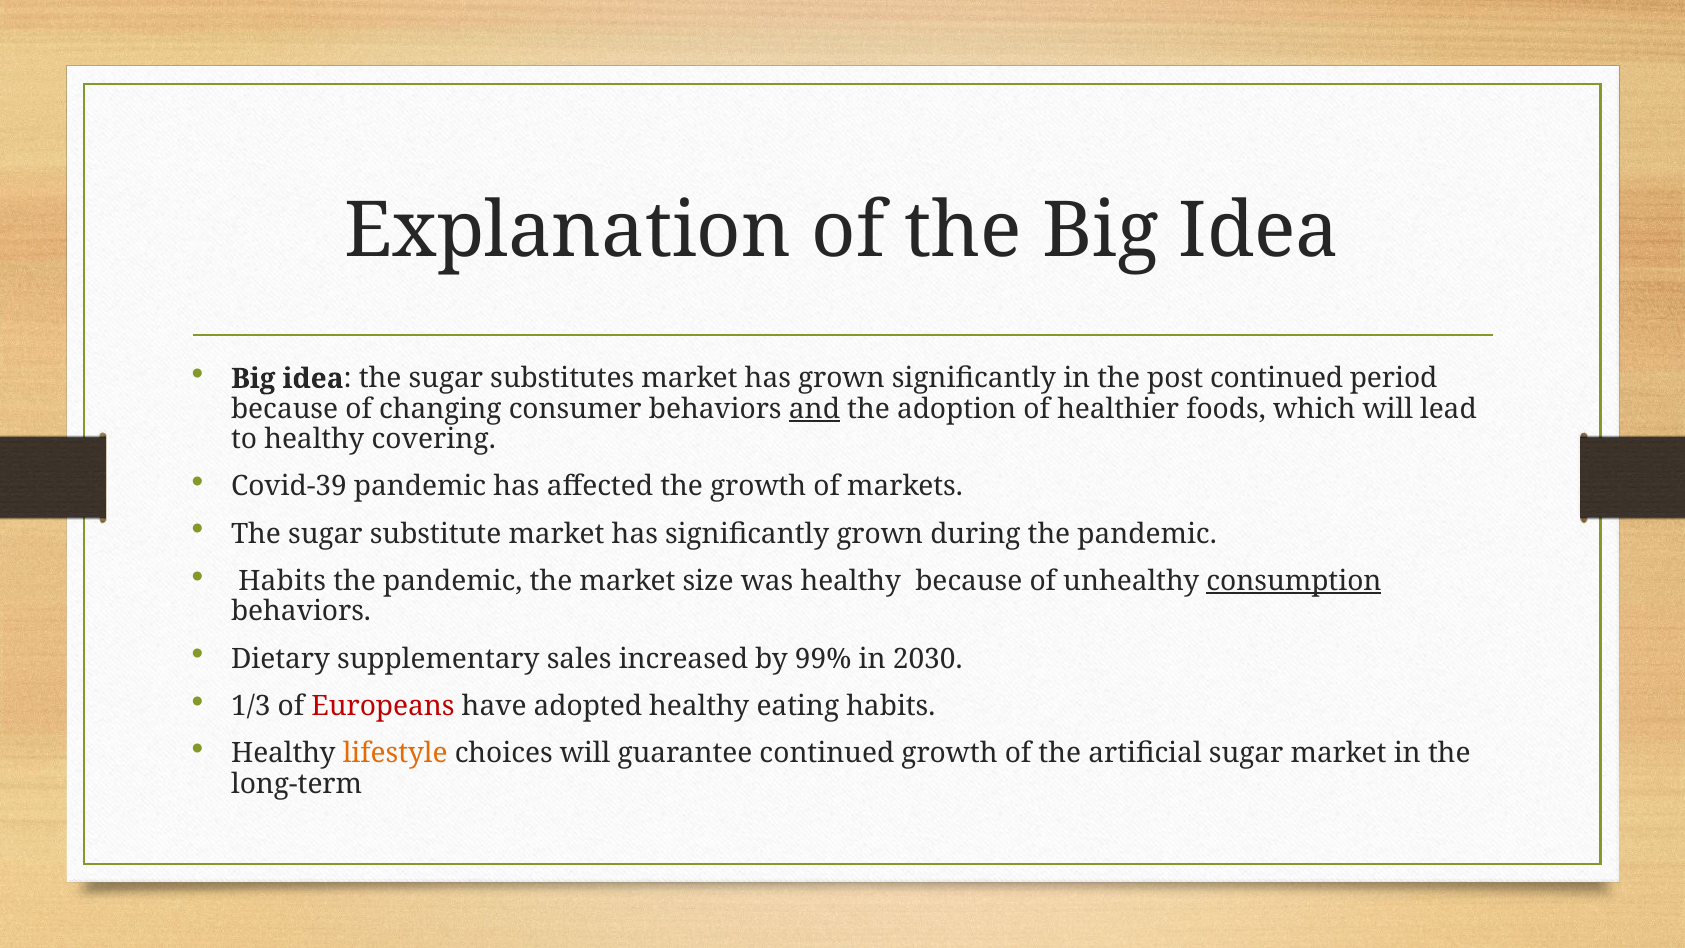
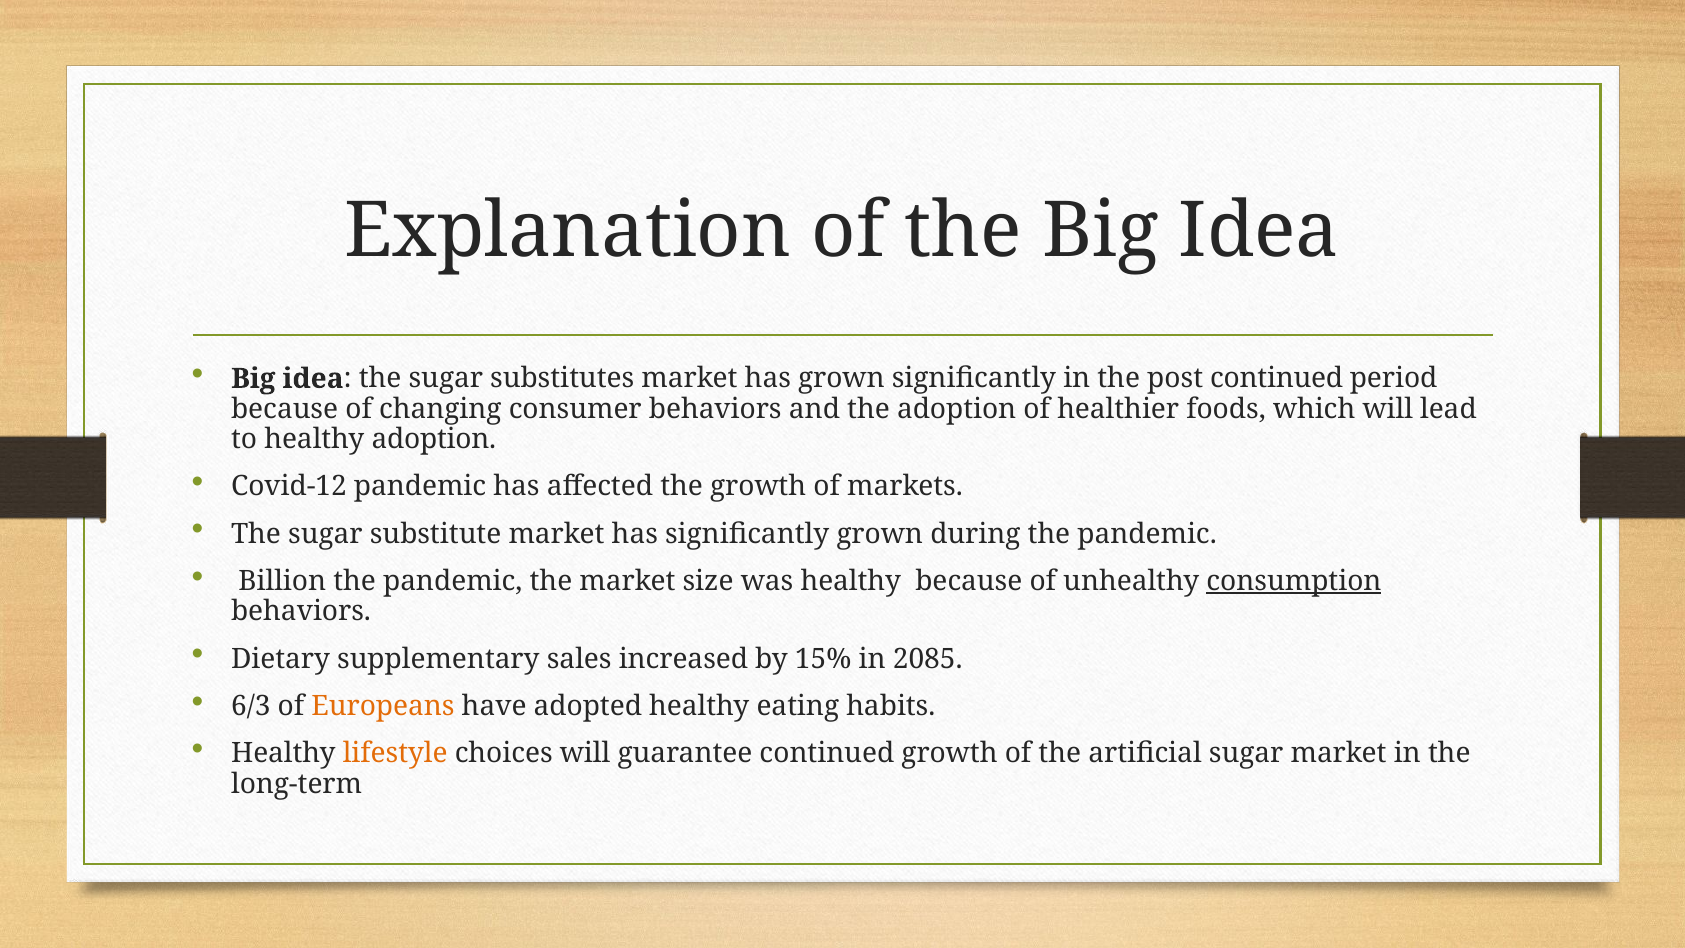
and underline: present -> none
healthy covering: covering -> adoption
Covid-39: Covid-39 -> Covid-12
Habits at (282, 581): Habits -> Billion
99%: 99% -> 15%
2030: 2030 -> 2085
1/3: 1/3 -> 6/3
Europeans colour: red -> orange
